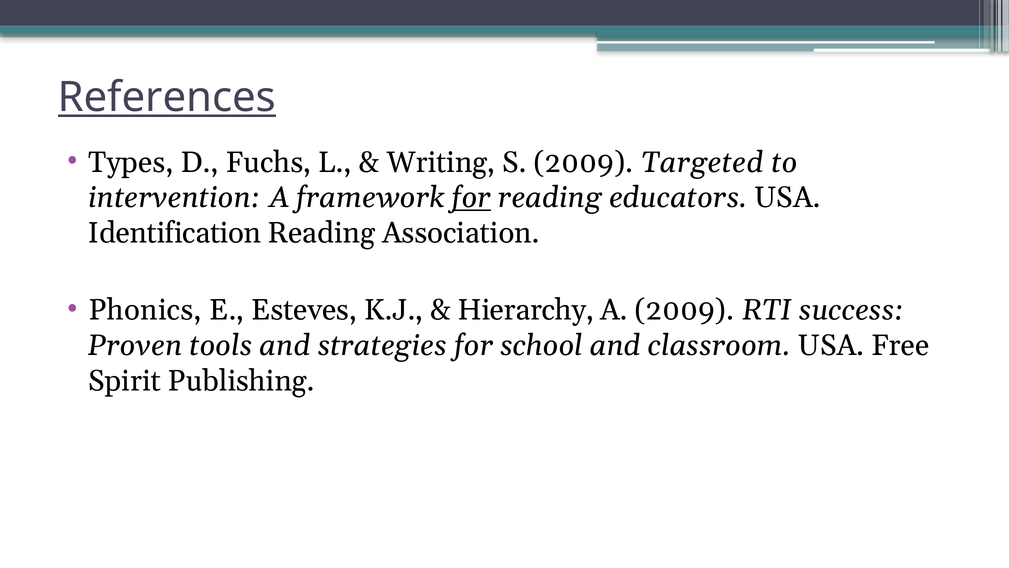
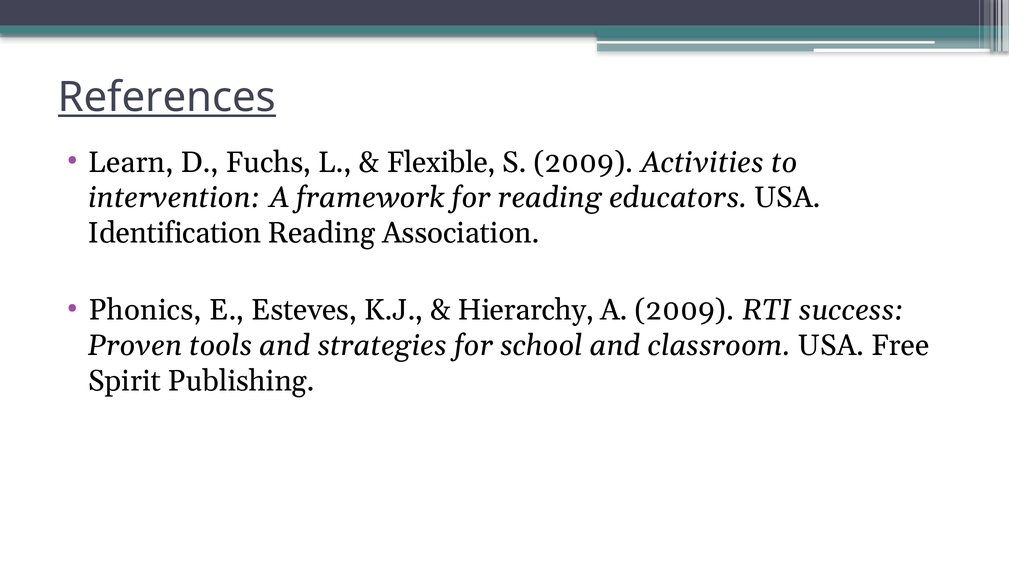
Types: Types -> Learn
Writing: Writing -> Flexible
Targeted: Targeted -> Activities
for at (471, 198) underline: present -> none
